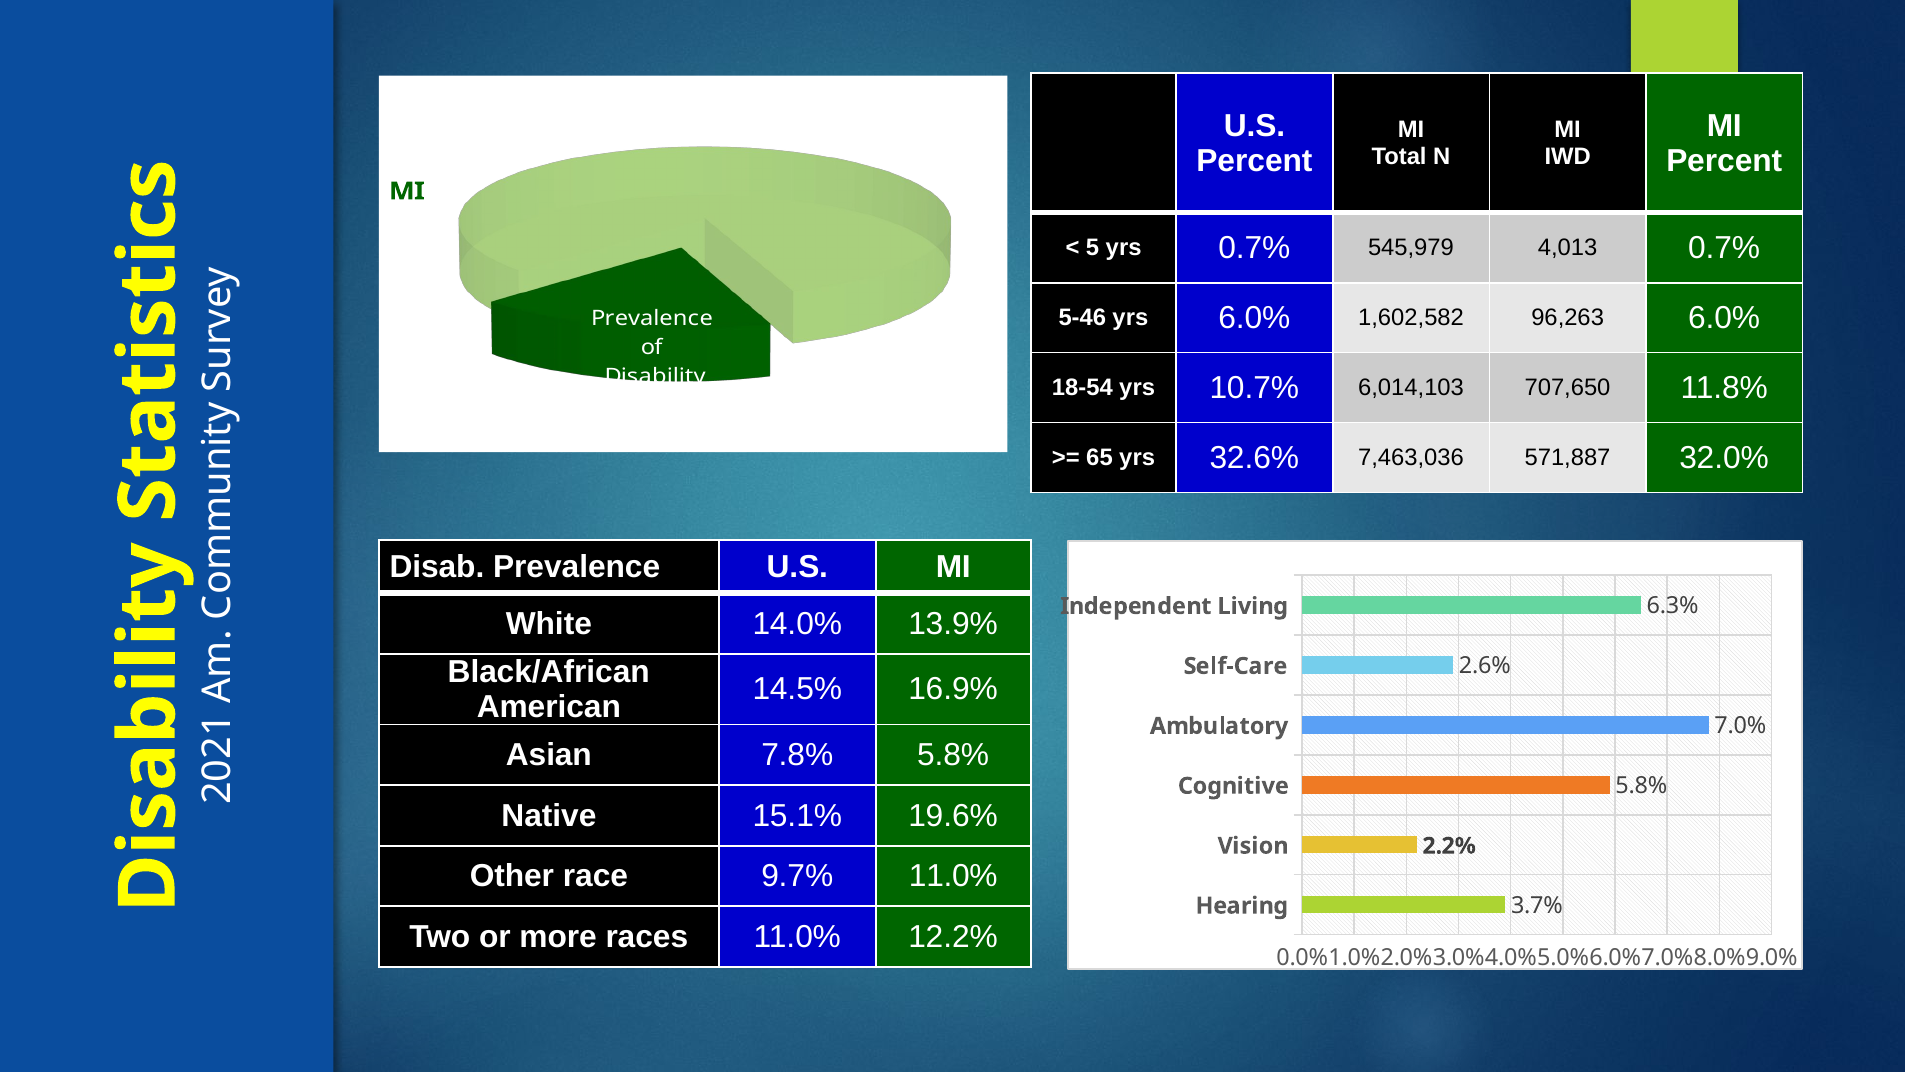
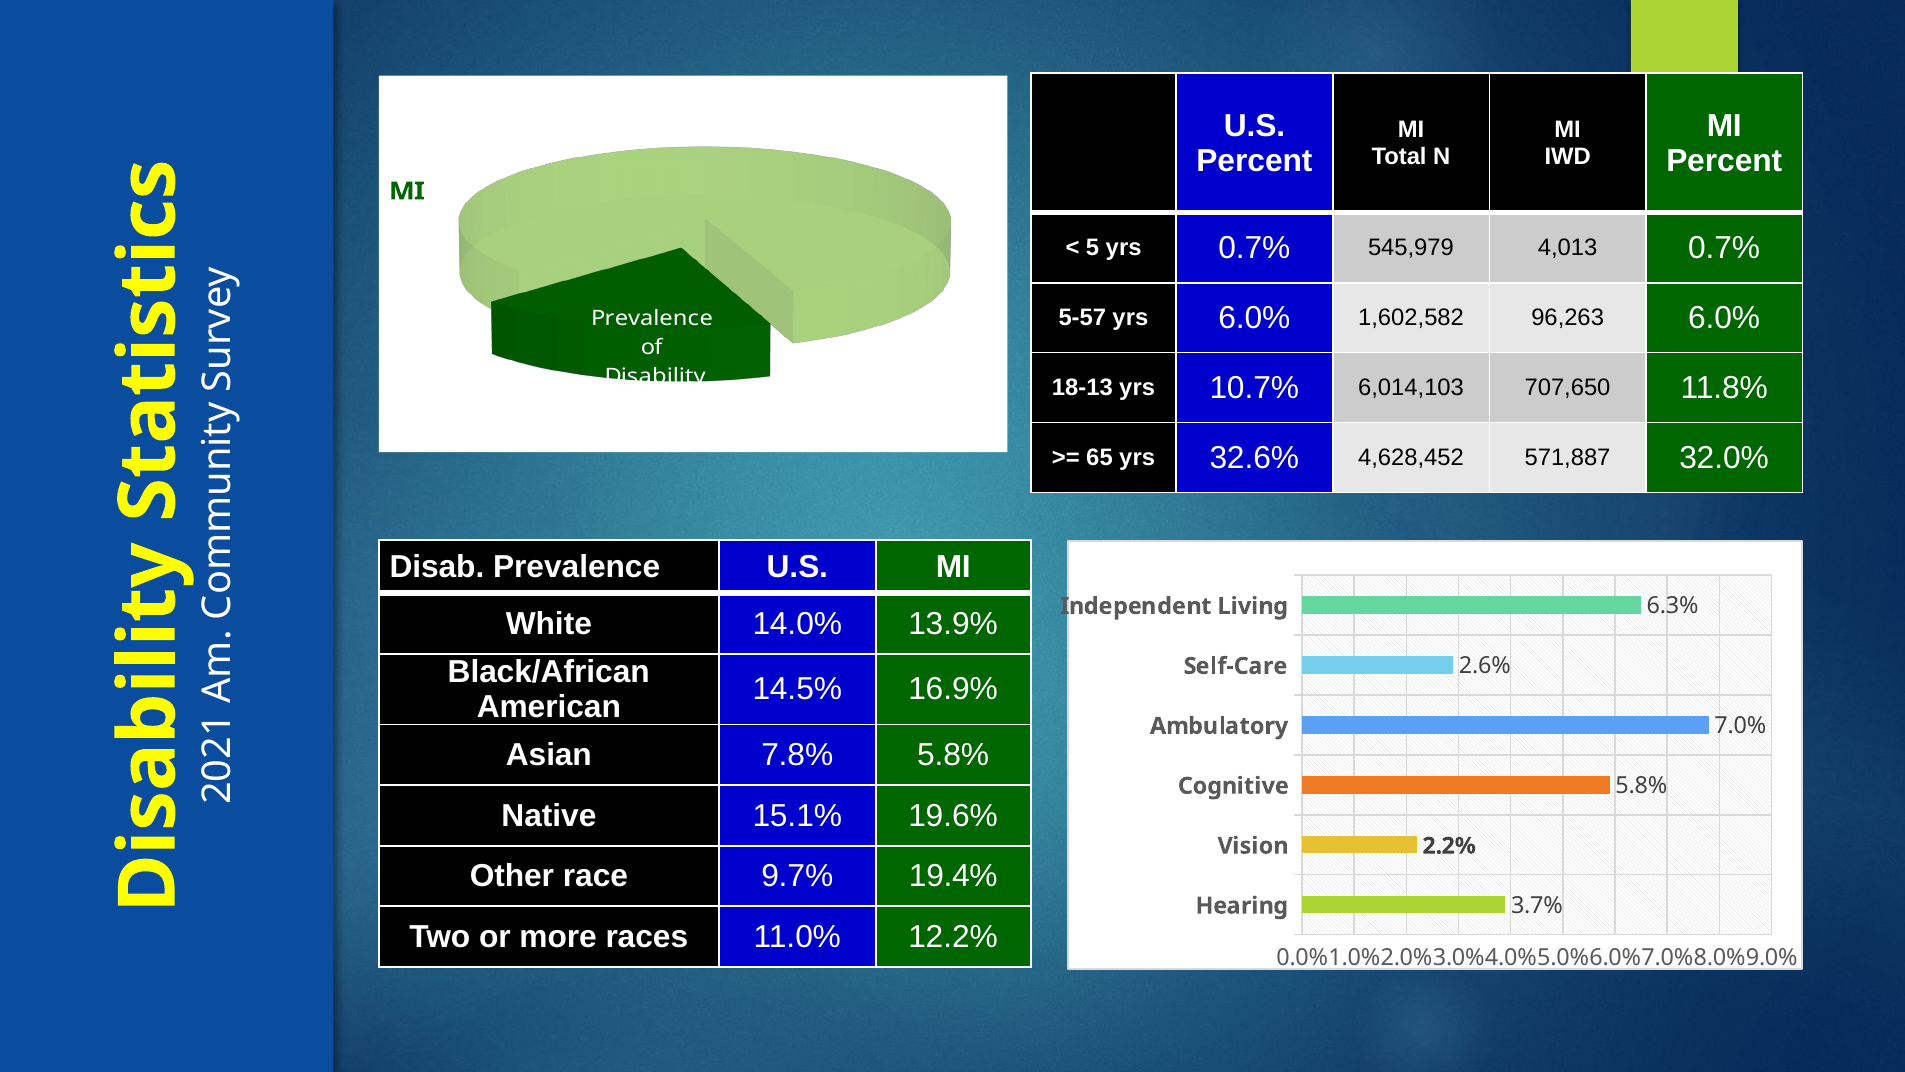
5-46: 5-46 -> 5-57
18-54: 18-54 -> 18-13
7,463,036: 7,463,036 -> 4,628,452
9.7% 11.0%: 11.0% -> 19.4%
